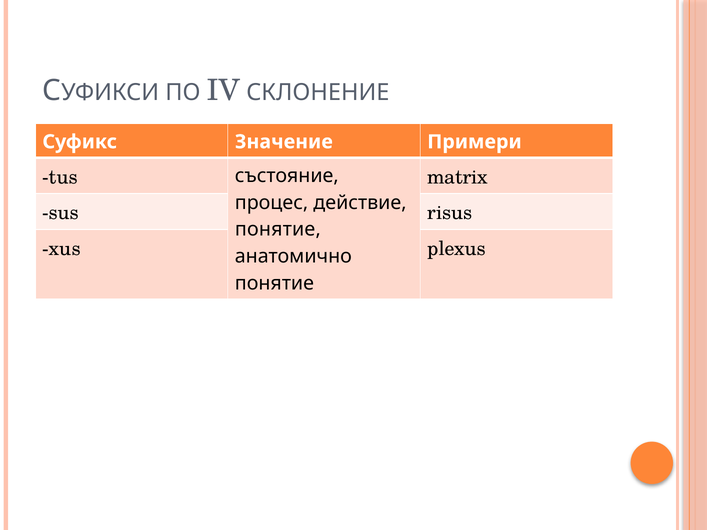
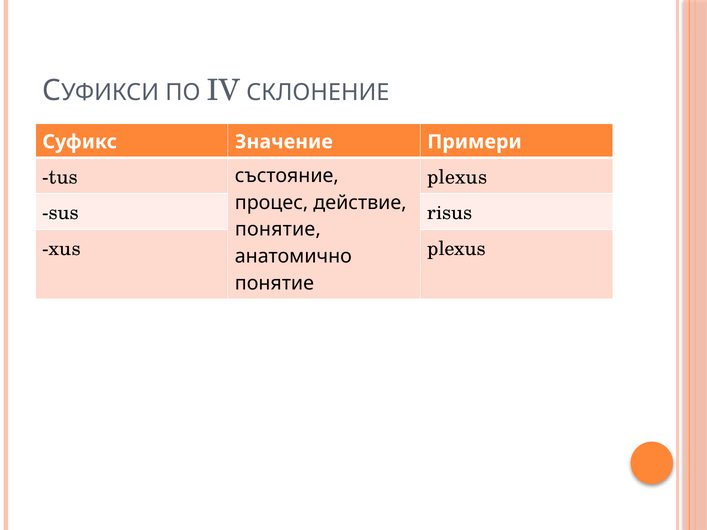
matrix at (457, 177): matrix -> plexus
